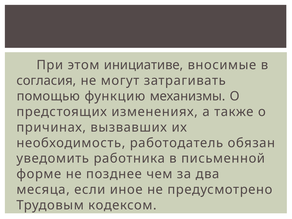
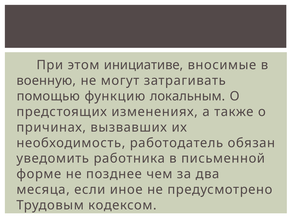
согласия: согласия -> военную
механизмы: механизмы -> локальным
